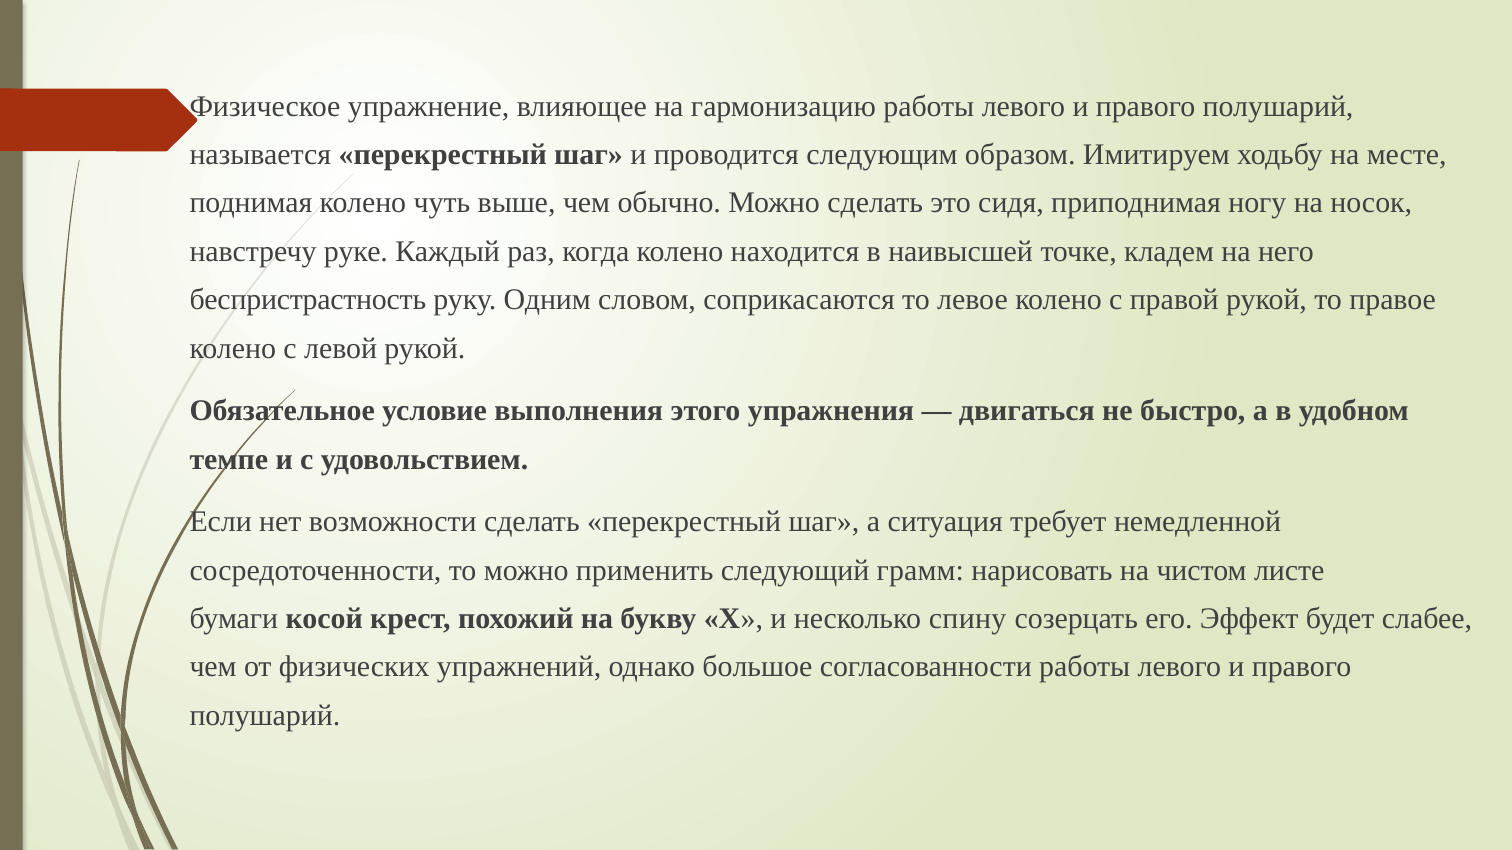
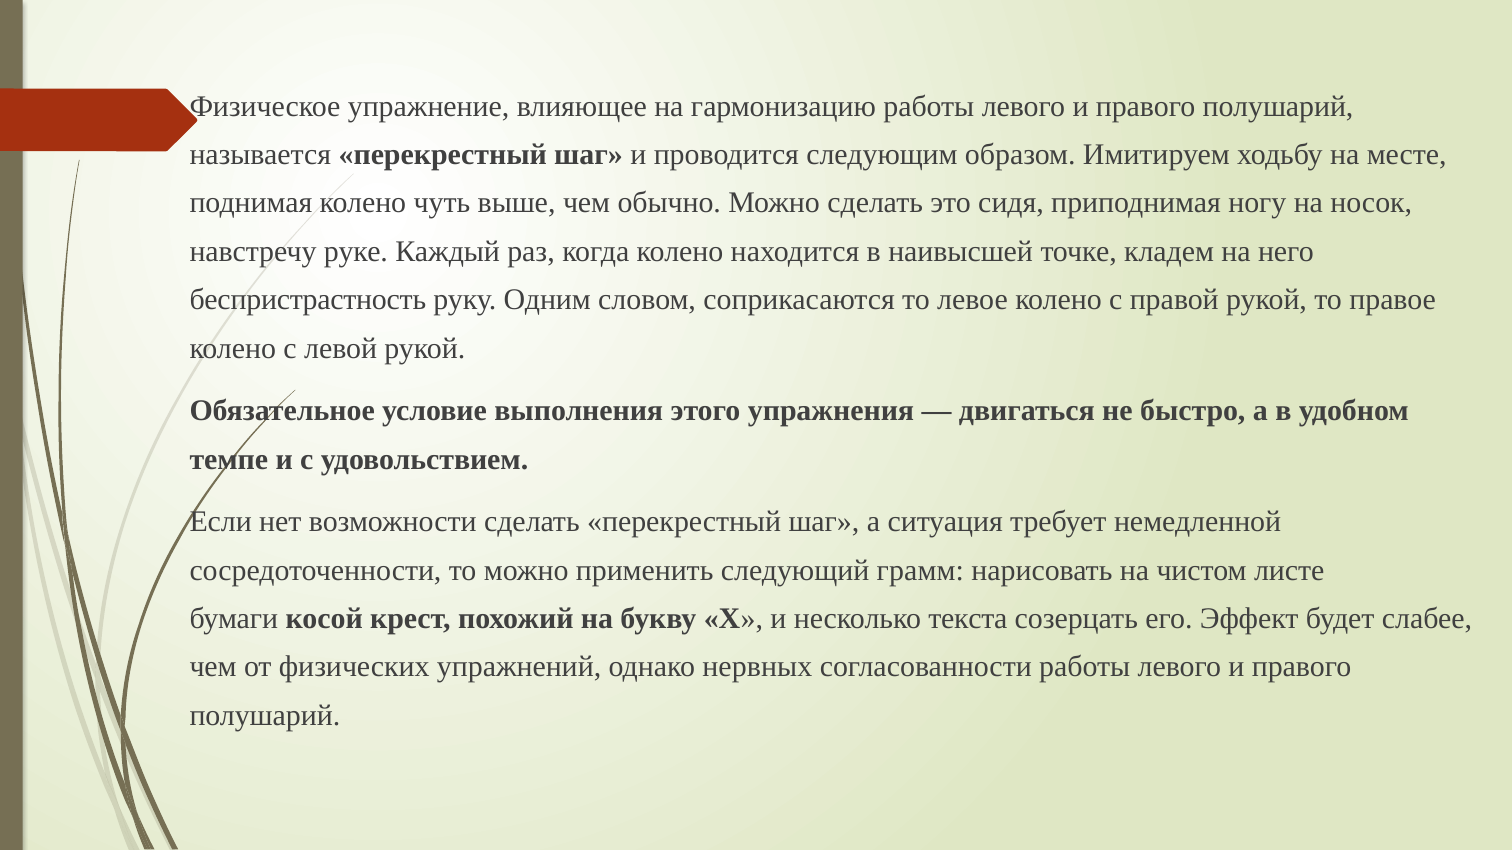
спину: спину -> текста
большое: большое -> нервных
